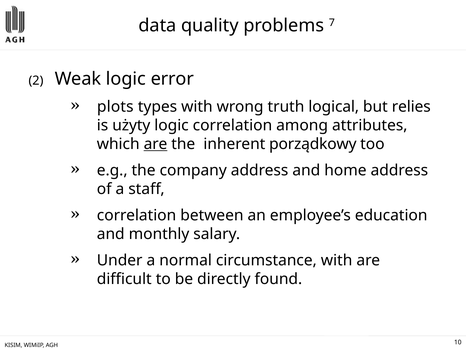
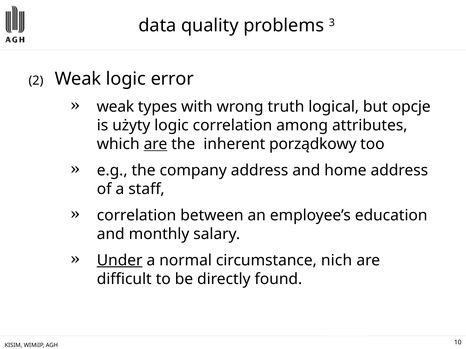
7: 7 -> 3
plots at (115, 107): plots -> weak
relies: relies -> opcje
Under underline: none -> present
circumstance with: with -> nich
